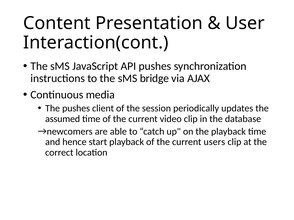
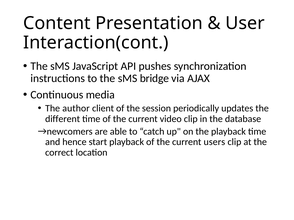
The pushes: pushes -> author
assumed: assumed -> different
